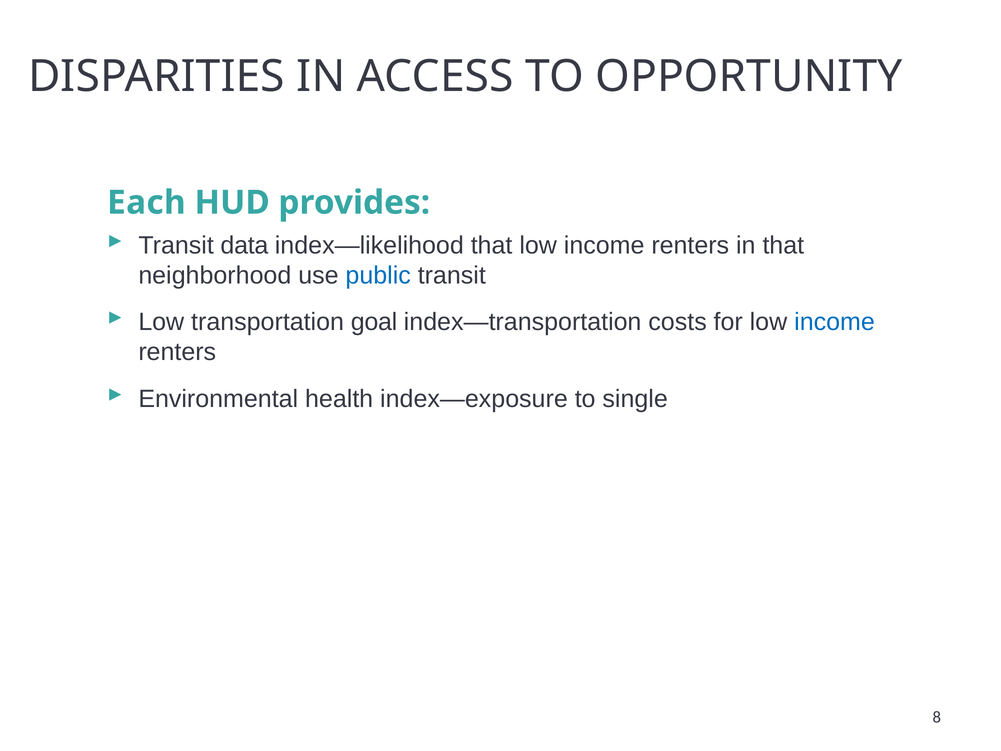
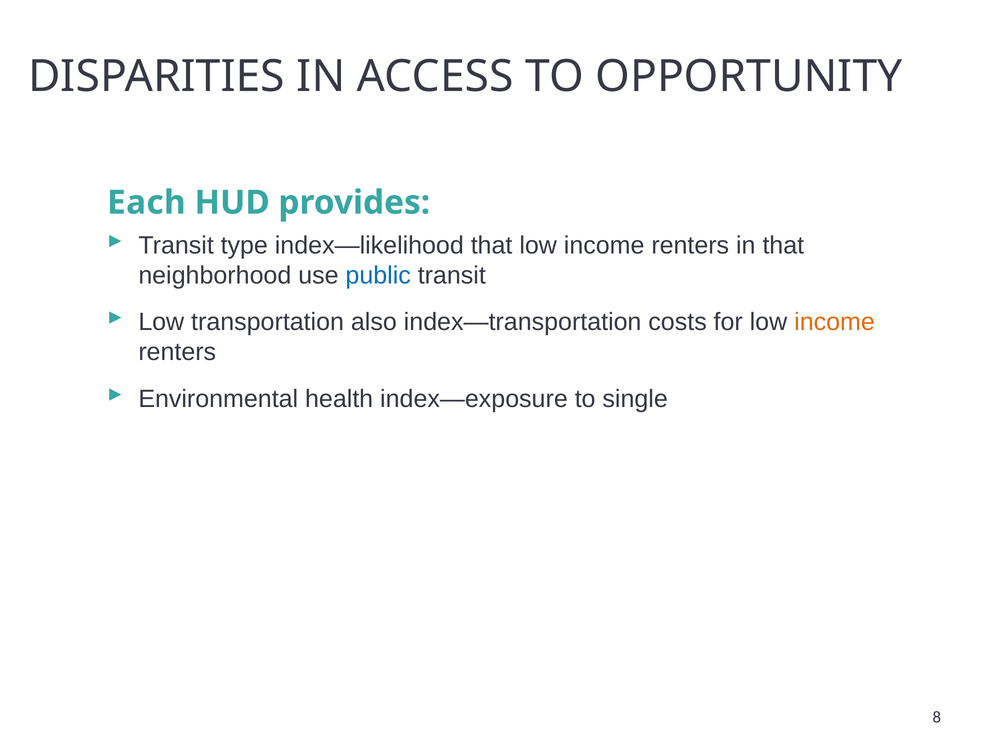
data: data -> type
goal: goal -> also
income at (835, 322) colour: blue -> orange
